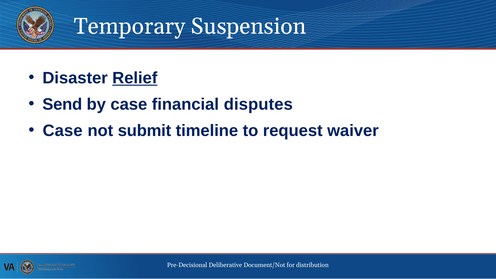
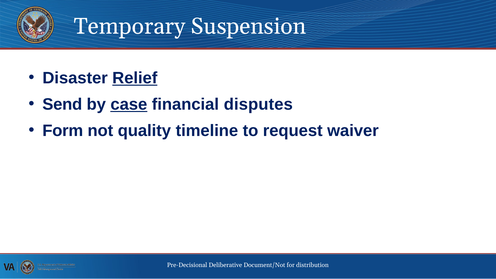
case at (129, 104) underline: none -> present
Case at (63, 131): Case -> Form
submit: submit -> quality
